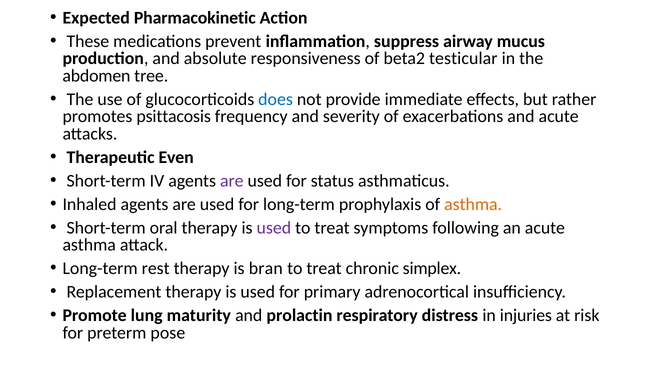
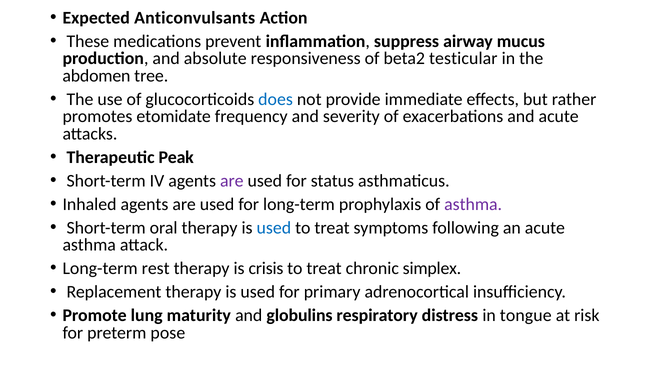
Pharmacokinetic: Pharmacokinetic -> Anticonvulsants
psittacosis: psittacosis -> etomidate
Even: Even -> Peak
asthma at (473, 204) colour: orange -> purple
used at (274, 228) colour: purple -> blue
bran: bran -> crisis
prolactin: prolactin -> globulins
injuries: injuries -> tongue
